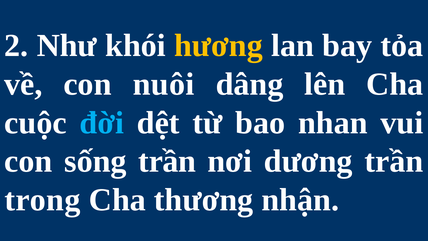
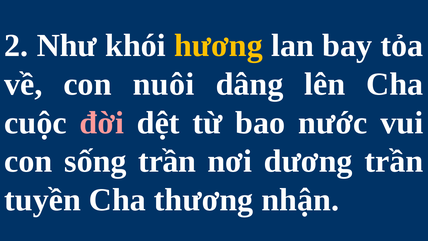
đời colour: light blue -> pink
nhan: nhan -> nước
trong: trong -> tuyền
